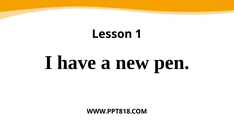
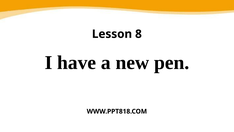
1: 1 -> 8
